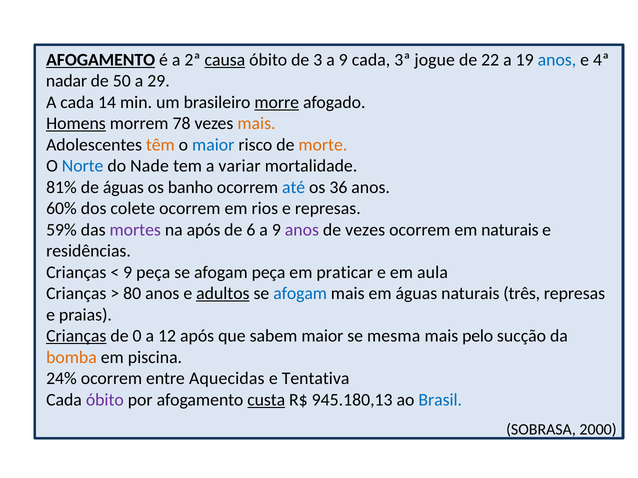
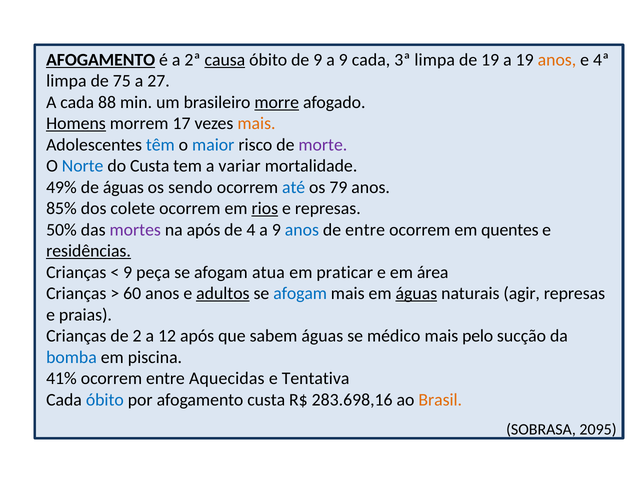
de 3: 3 -> 9
3ª jogue: jogue -> limpa
de 22: 22 -> 19
anos at (557, 60) colour: blue -> orange
nadar at (67, 81): nadar -> limpa
50: 50 -> 75
29: 29 -> 27
14: 14 -> 88
78: 78 -> 17
têm colour: orange -> blue
morte colour: orange -> purple
do Nade: Nade -> Custa
81%: 81% -> 49%
banho: banho -> sendo
36: 36 -> 79
60%: 60% -> 85%
rios underline: none -> present
59%: 59% -> 50%
6: 6 -> 4
anos at (302, 230) colour: purple -> blue
de vezes: vezes -> entre
em naturais: naturais -> quentes
residências underline: none -> present
afogam peça: peça -> atua
aula: aula -> área
80: 80 -> 60
águas at (416, 294) underline: none -> present
três: três -> agir
Crianças at (76, 336) underline: present -> none
0: 0 -> 2
sabem maior: maior -> águas
mesma: mesma -> médico
bomba colour: orange -> blue
24%: 24% -> 41%
óbito at (105, 400) colour: purple -> blue
custa at (266, 400) underline: present -> none
945.180,13: 945.180,13 -> 283.698,16
Brasil colour: blue -> orange
2000: 2000 -> 2095
